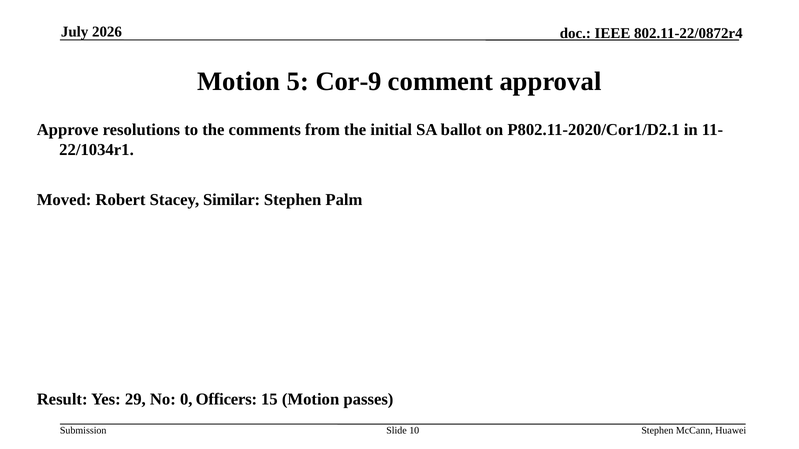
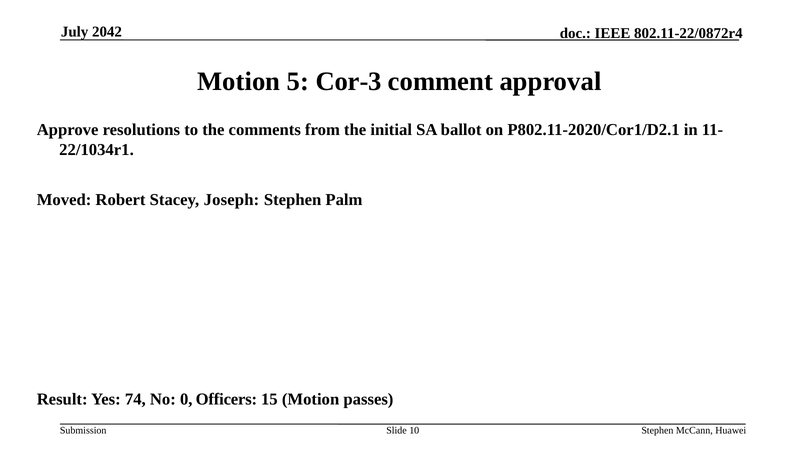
2026: 2026 -> 2042
Cor-9: Cor-9 -> Cor-3
Similar: Similar -> Joseph
29: 29 -> 74
